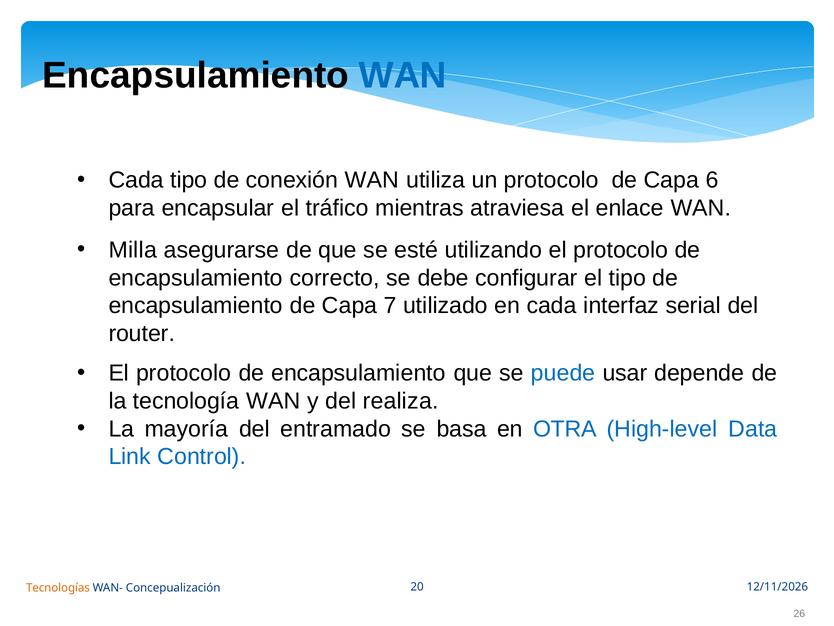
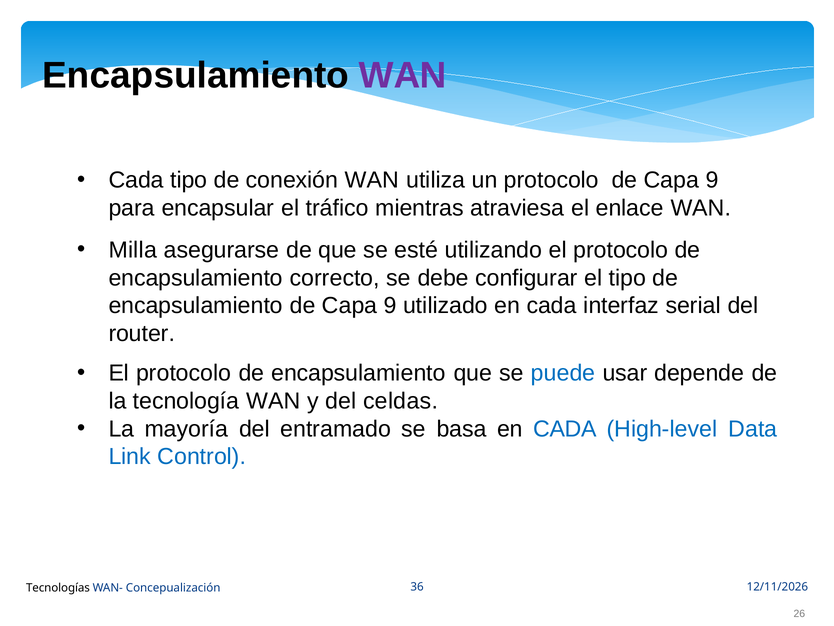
WAN at (403, 76) colour: blue -> purple
protocolo de Capa 6: 6 -> 9
encapsulamiento de Capa 7: 7 -> 9
realiza: realiza -> celdas
basa en OTRA: OTRA -> CADA
Tecnologías colour: orange -> black
20: 20 -> 36
